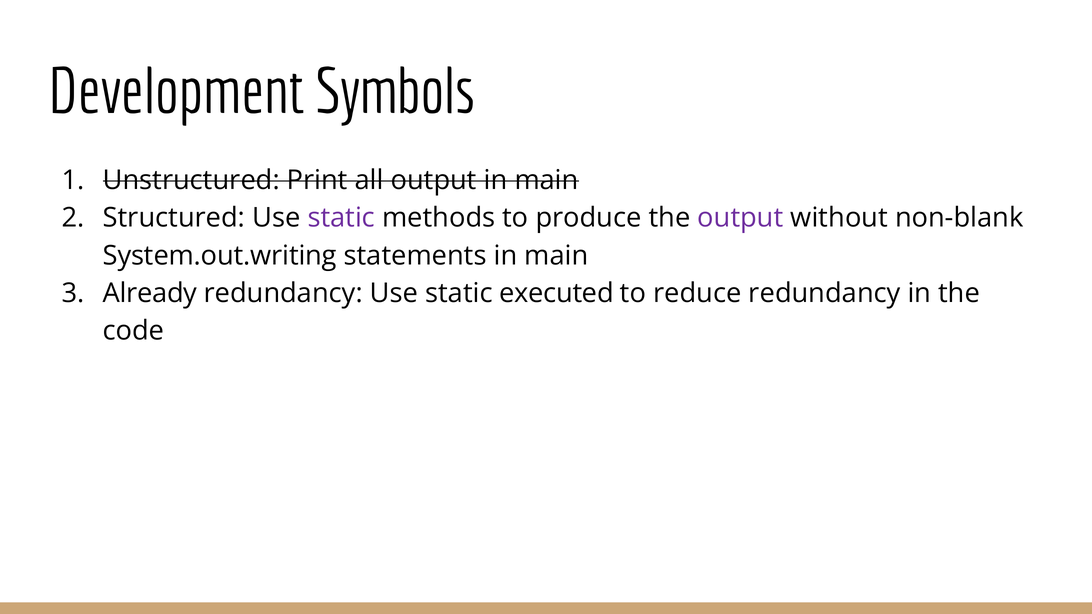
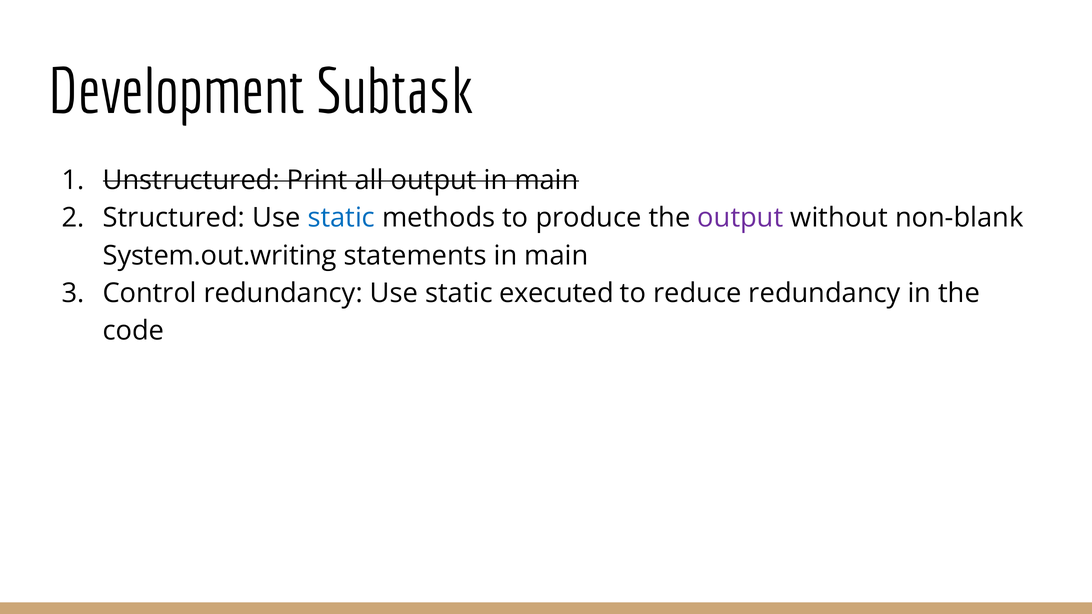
Symbols: Symbols -> Subtask
static at (341, 218) colour: purple -> blue
Already: Already -> Control
